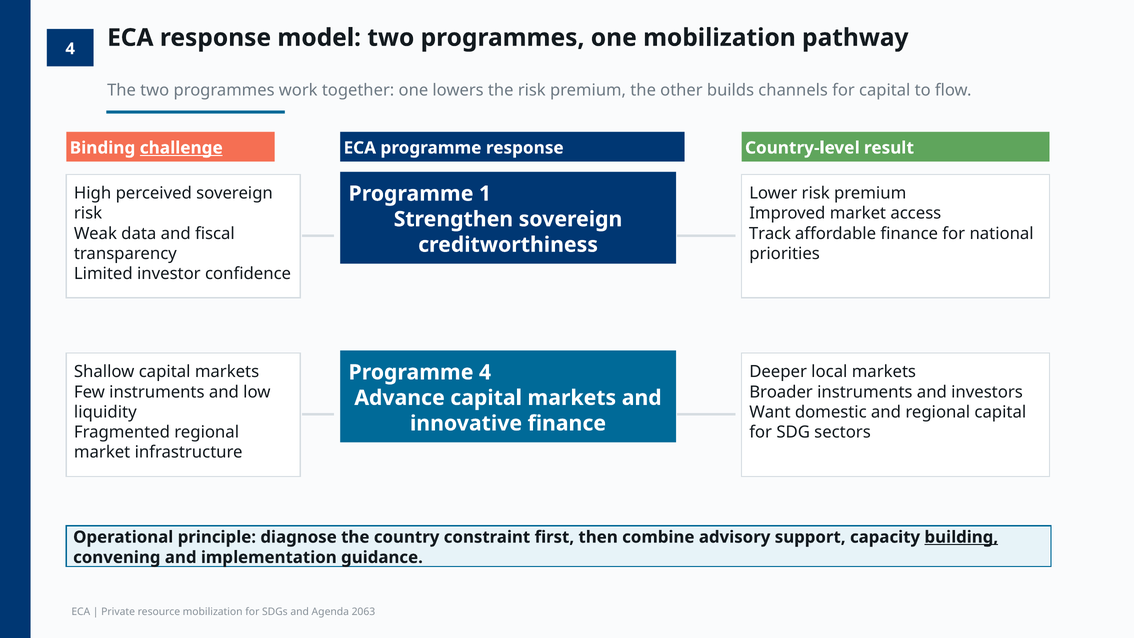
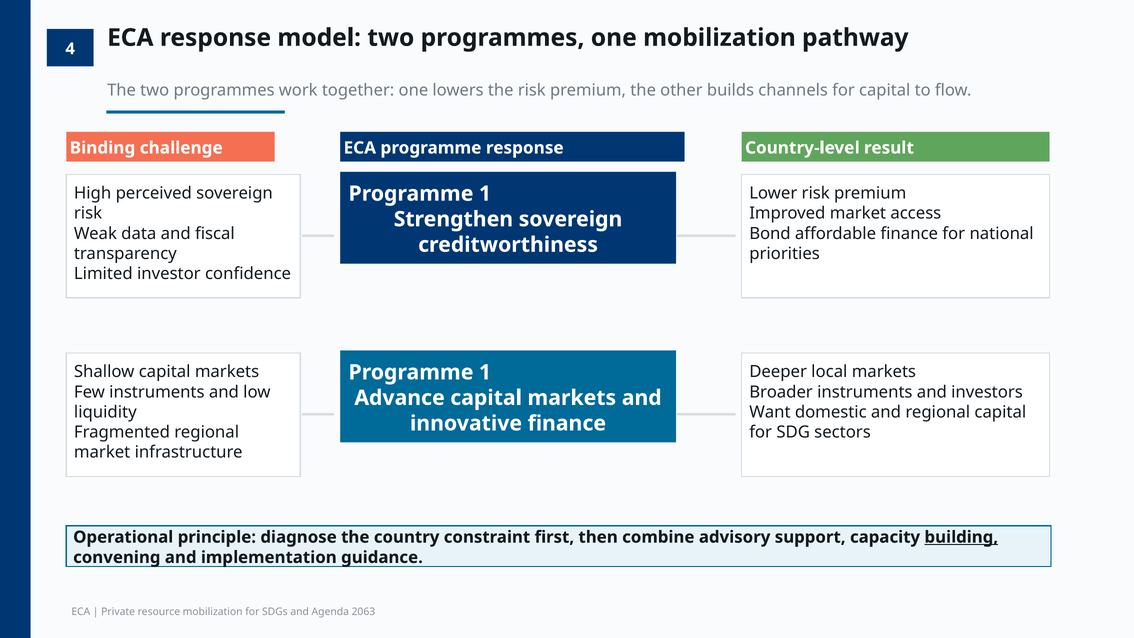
challenge underline: present -> none
Track: Track -> Bond
4 at (485, 372): 4 -> 1
